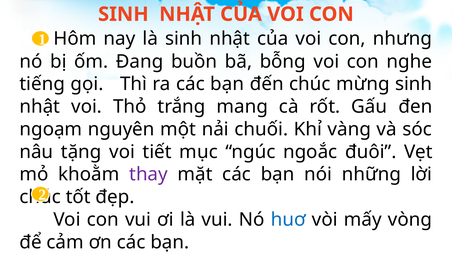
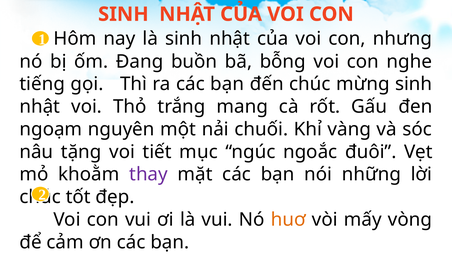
huơ colour: blue -> orange
